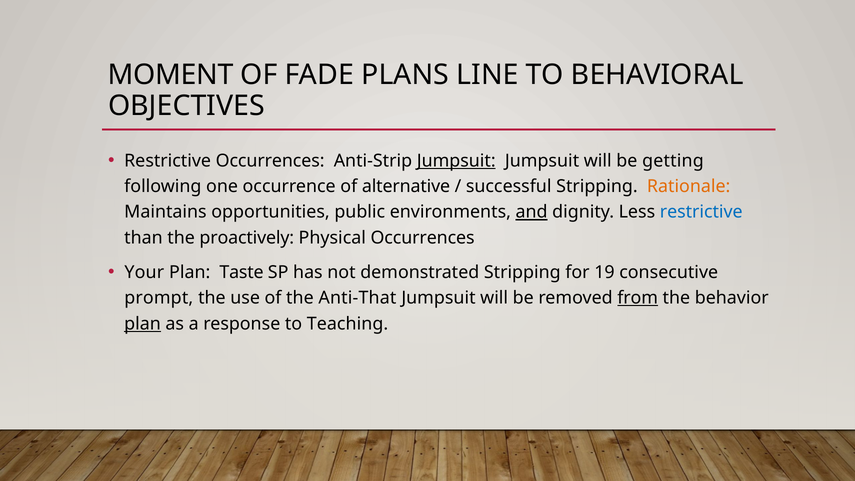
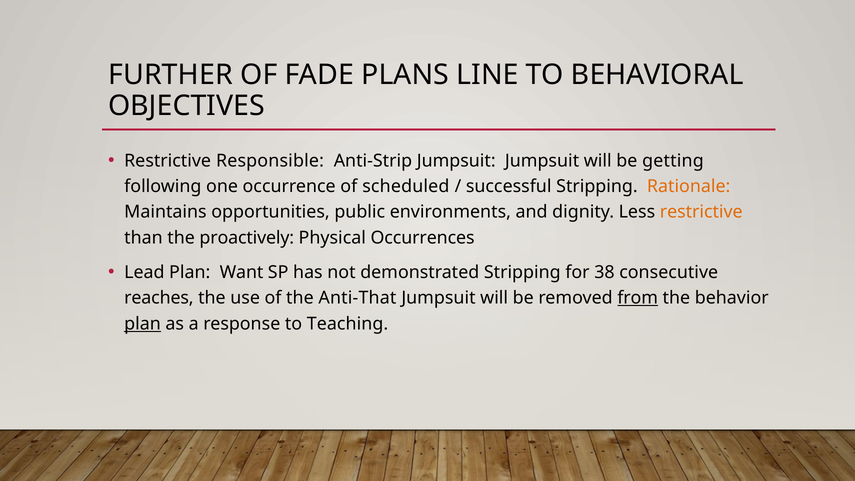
MOMENT: MOMENT -> FURTHER
Restrictive Occurrences: Occurrences -> Responsible
Jumpsuit at (456, 161) underline: present -> none
alternative: alternative -> scheduled
and underline: present -> none
restrictive at (701, 212) colour: blue -> orange
Your: Your -> Lead
Taste: Taste -> Want
19: 19 -> 38
prompt: prompt -> reaches
